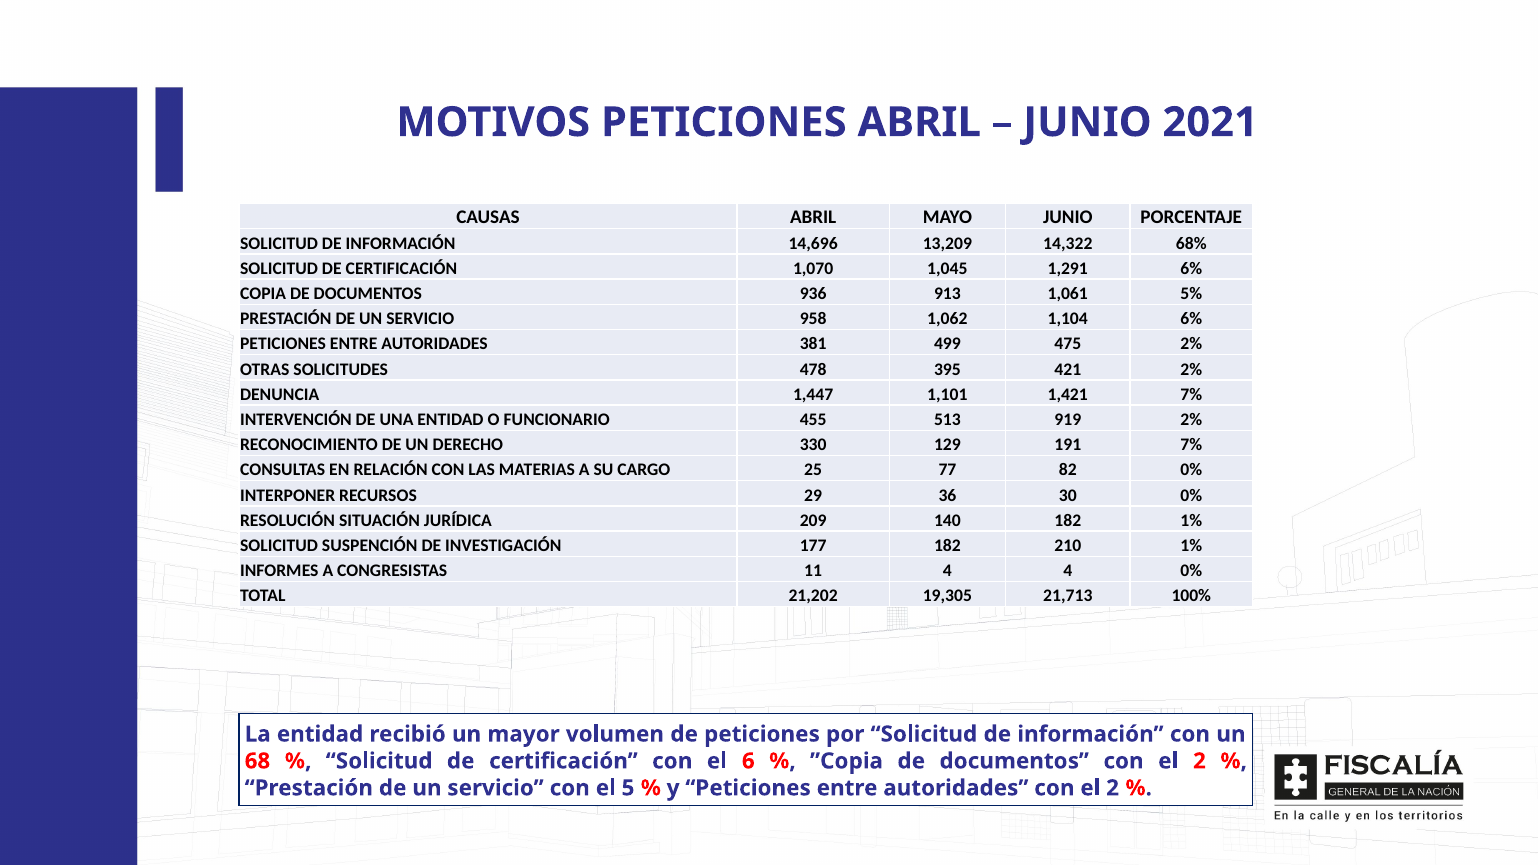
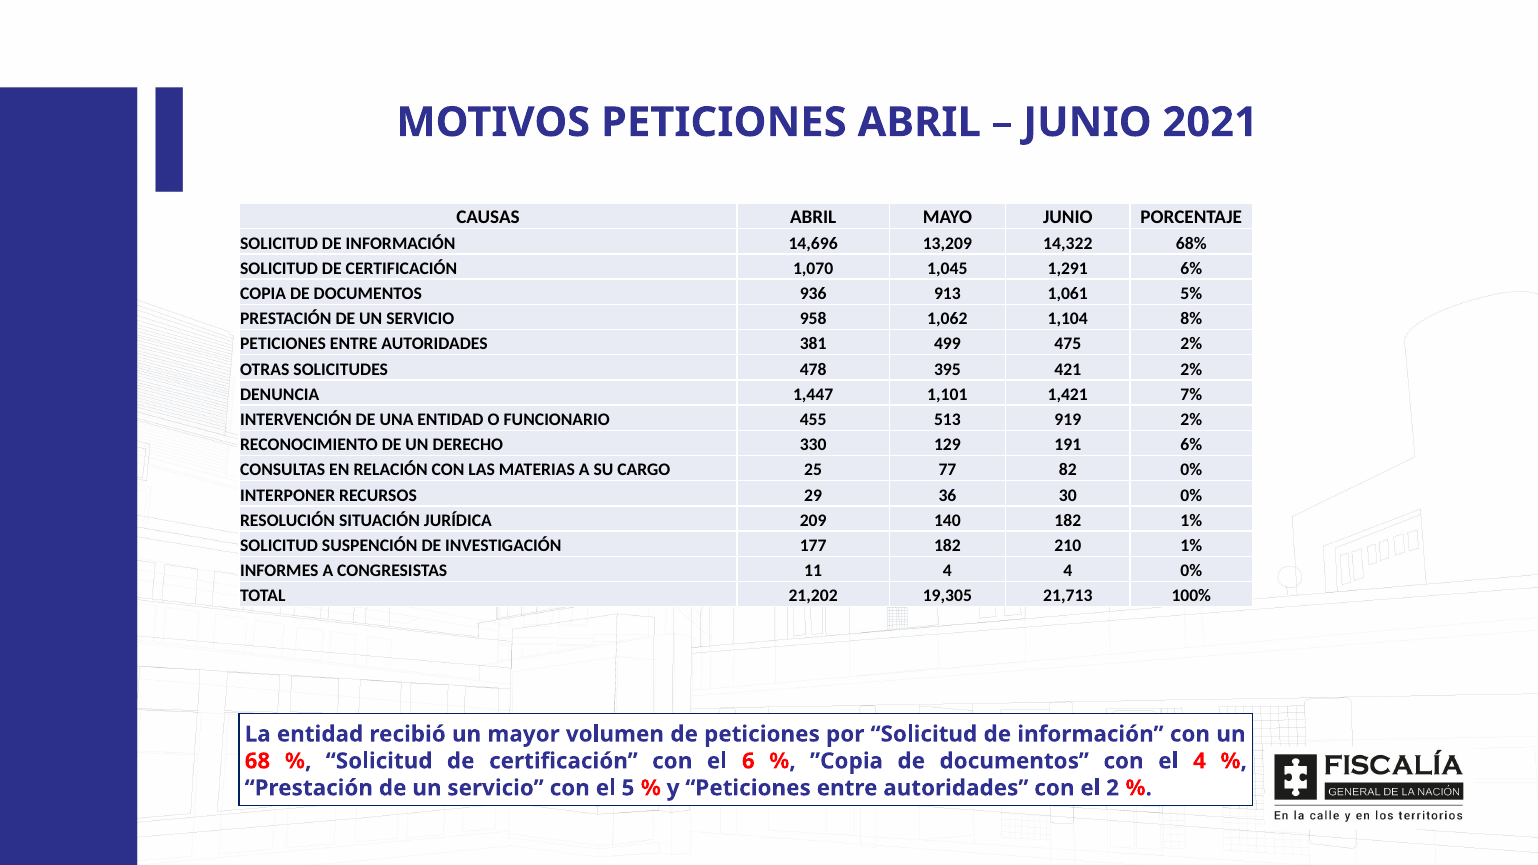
1,104 6%: 6% -> 8%
191 7%: 7% -> 6%
documentos con el 2: 2 -> 4
